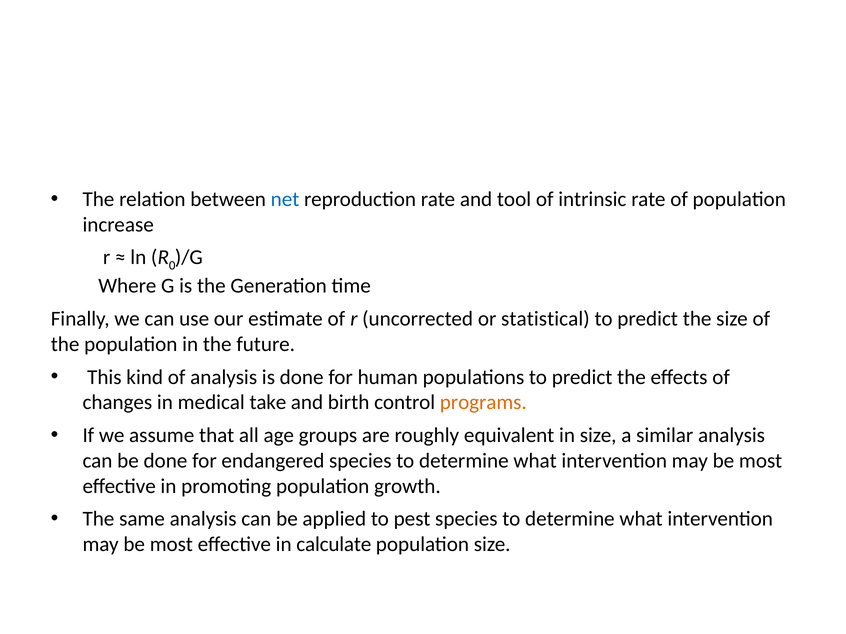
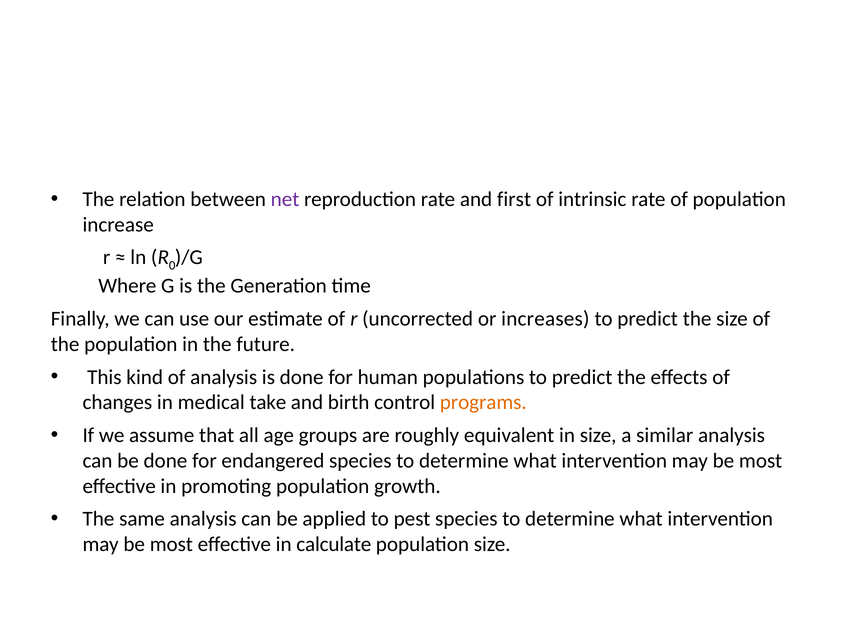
net colour: blue -> purple
tool: tool -> first
statistical: statistical -> increases
